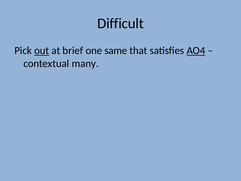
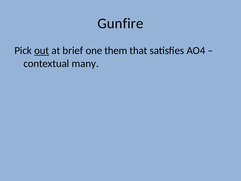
Difficult: Difficult -> Gunfire
same: same -> them
AO4 underline: present -> none
